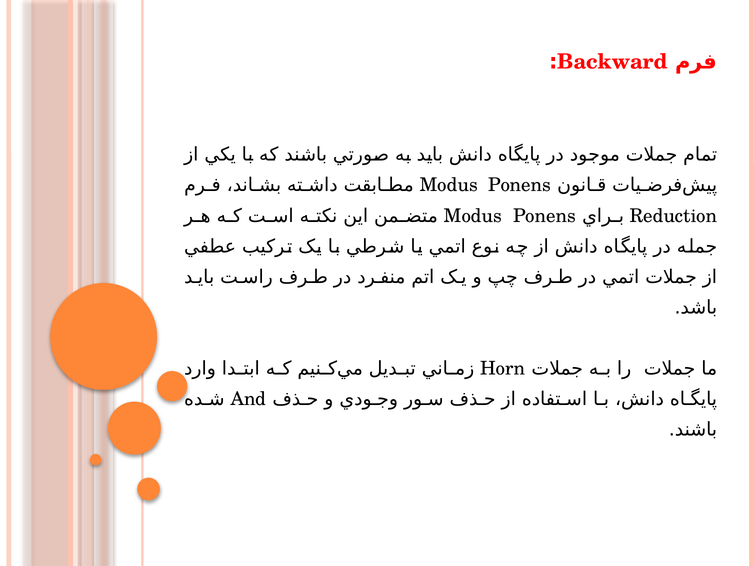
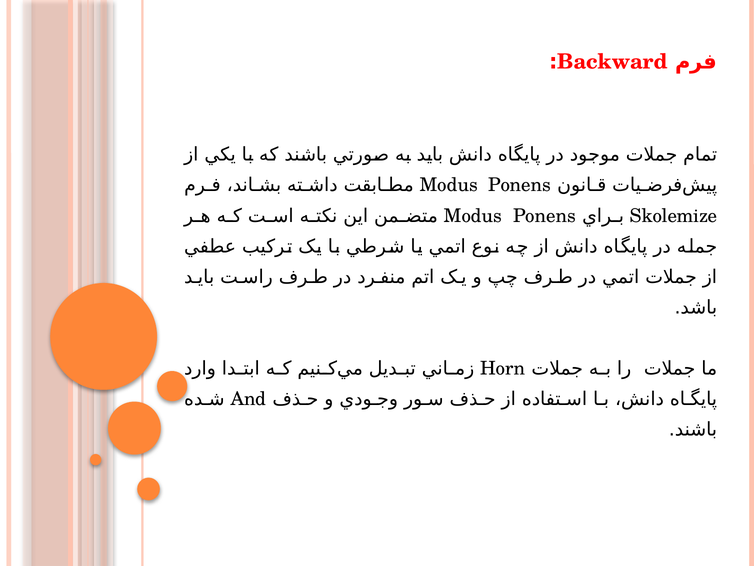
Reduction: Reduction -> Skolemize
